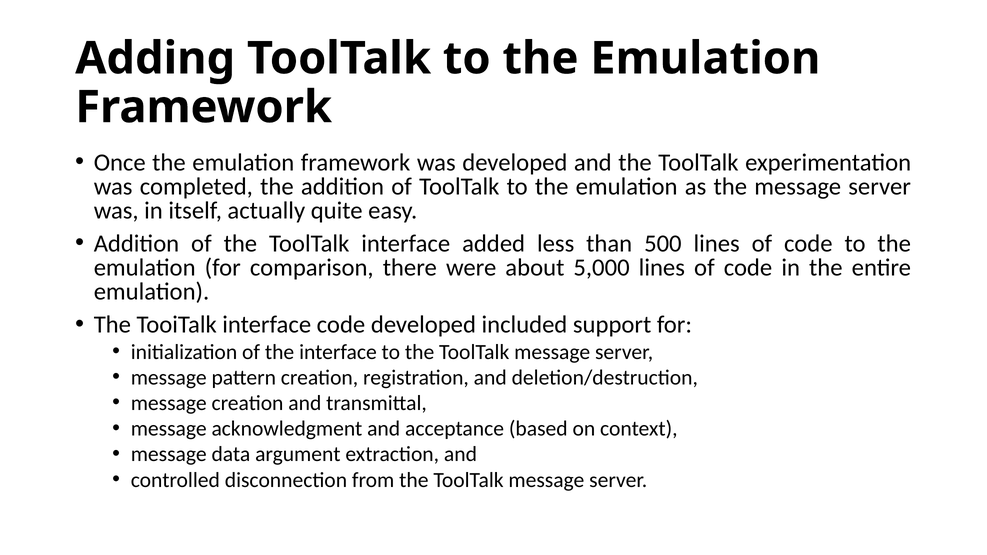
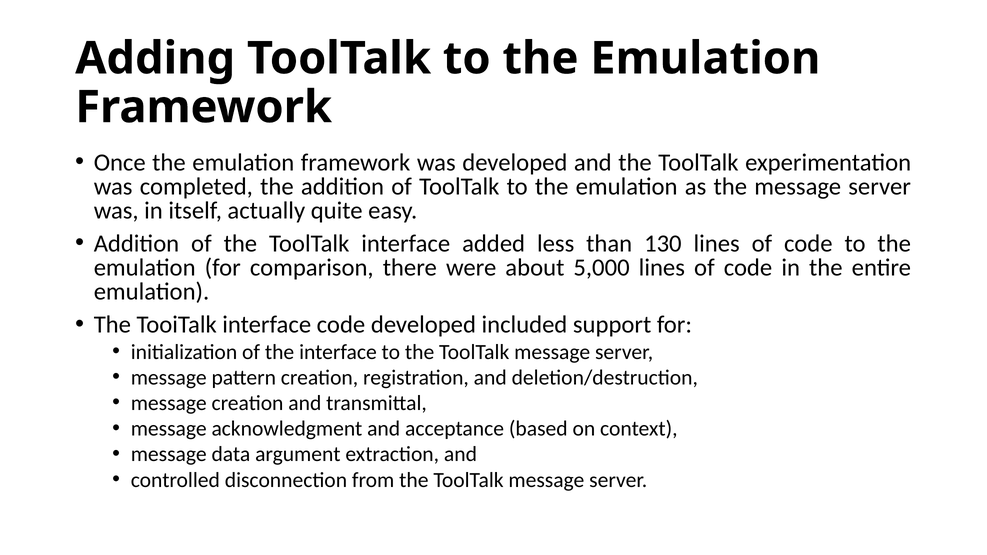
500: 500 -> 130
